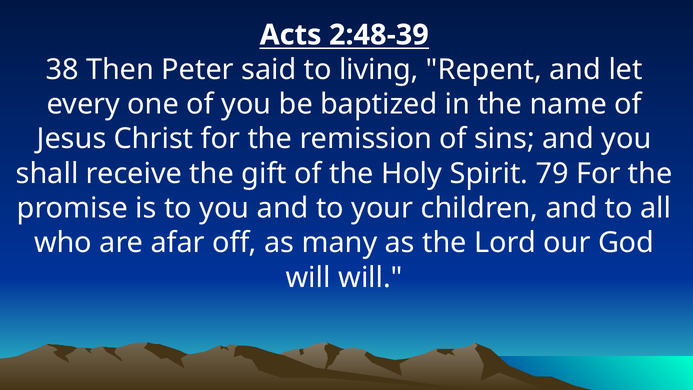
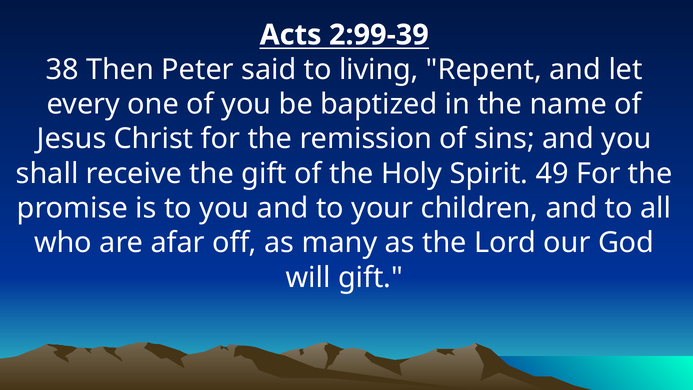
2:48-39: 2:48-39 -> 2:99-39
79: 79 -> 49
will will: will -> gift
